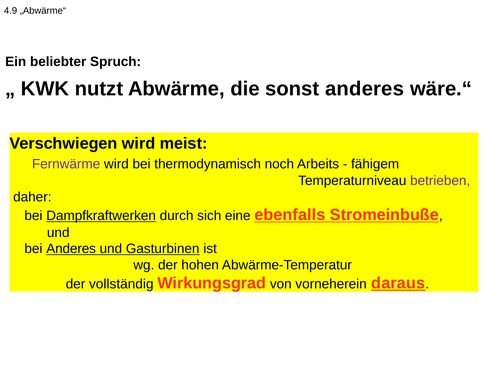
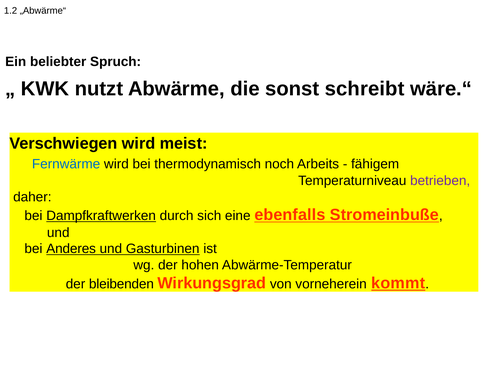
4.9: 4.9 -> 1.2
sonst anderes: anderes -> schreibt
Fernwärme colour: purple -> blue
vollständig: vollständig -> bleibenden
daraus: daraus -> kommt
